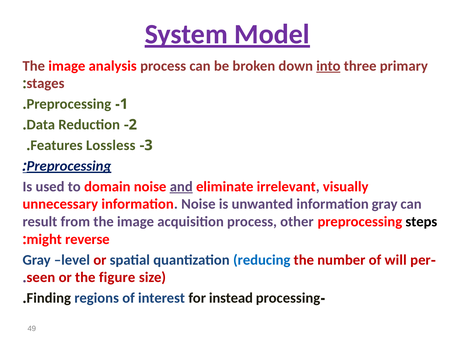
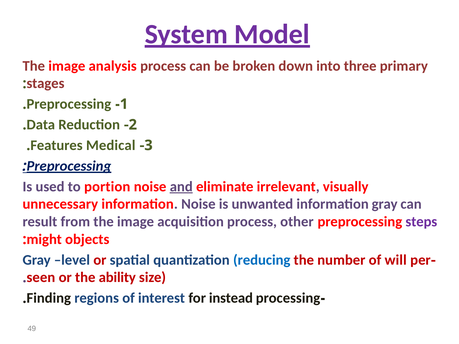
into underline: present -> none
Lossless: Lossless -> Medical
domain: domain -> portion
steps colour: black -> purple
reverse: reverse -> objects
figure: figure -> ability
